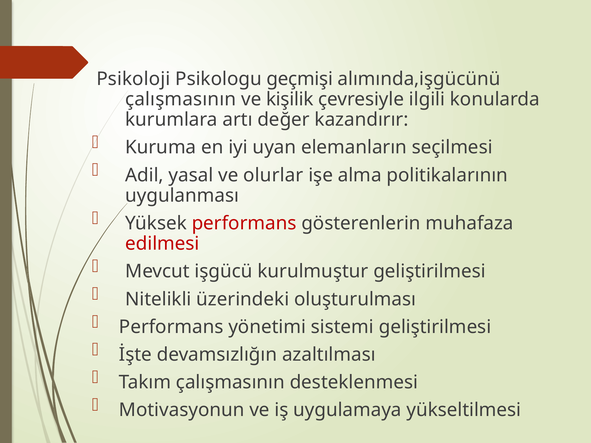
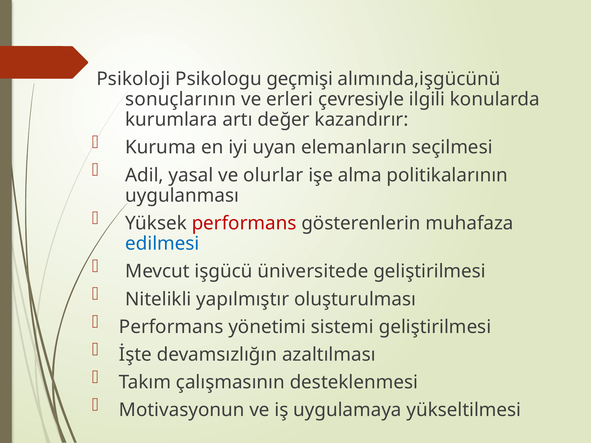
çalışmasının at (181, 99): çalışmasının -> sonuçlarının
kişilik: kişilik -> erleri
edilmesi colour: red -> blue
kurulmuştur: kurulmuştur -> üniversitede
üzerindeki: üzerindeki -> yapılmıştır
